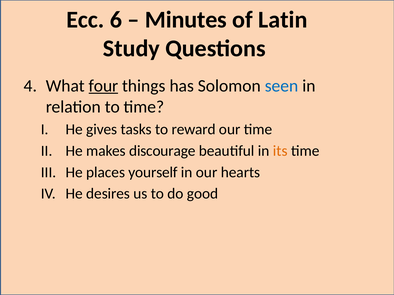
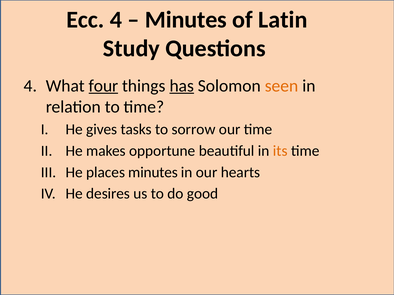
Ecc 6: 6 -> 4
has underline: none -> present
seen colour: blue -> orange
reward: reward -> sorrow
discourage: discourage -> opportune
places yourself: yourself -> minutes
